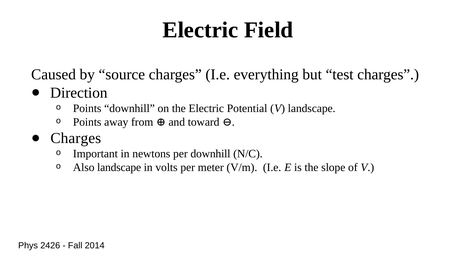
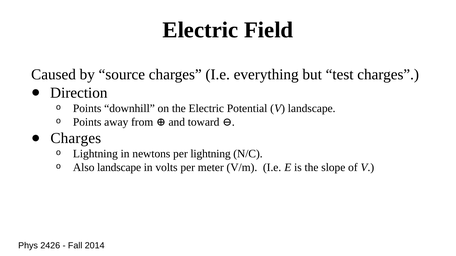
Important at (95, 154): Important -> Lightning
per downhill: downhill -> lightning
